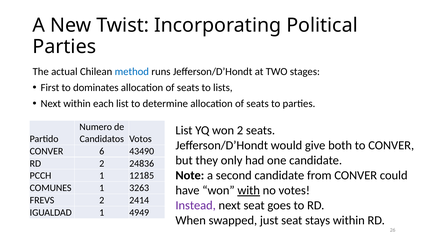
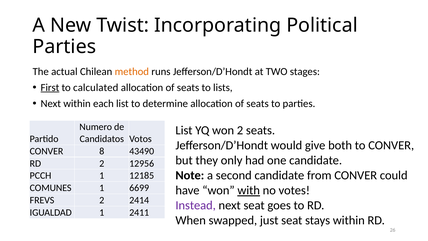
method colour: blue -> orange
First underline: none -> present
dominates: dominates -> calculated
6: 6 -> 8
24836: 24836 -> 12956
3263: 3263 -> 6699
4949: 4949 -> 2411
